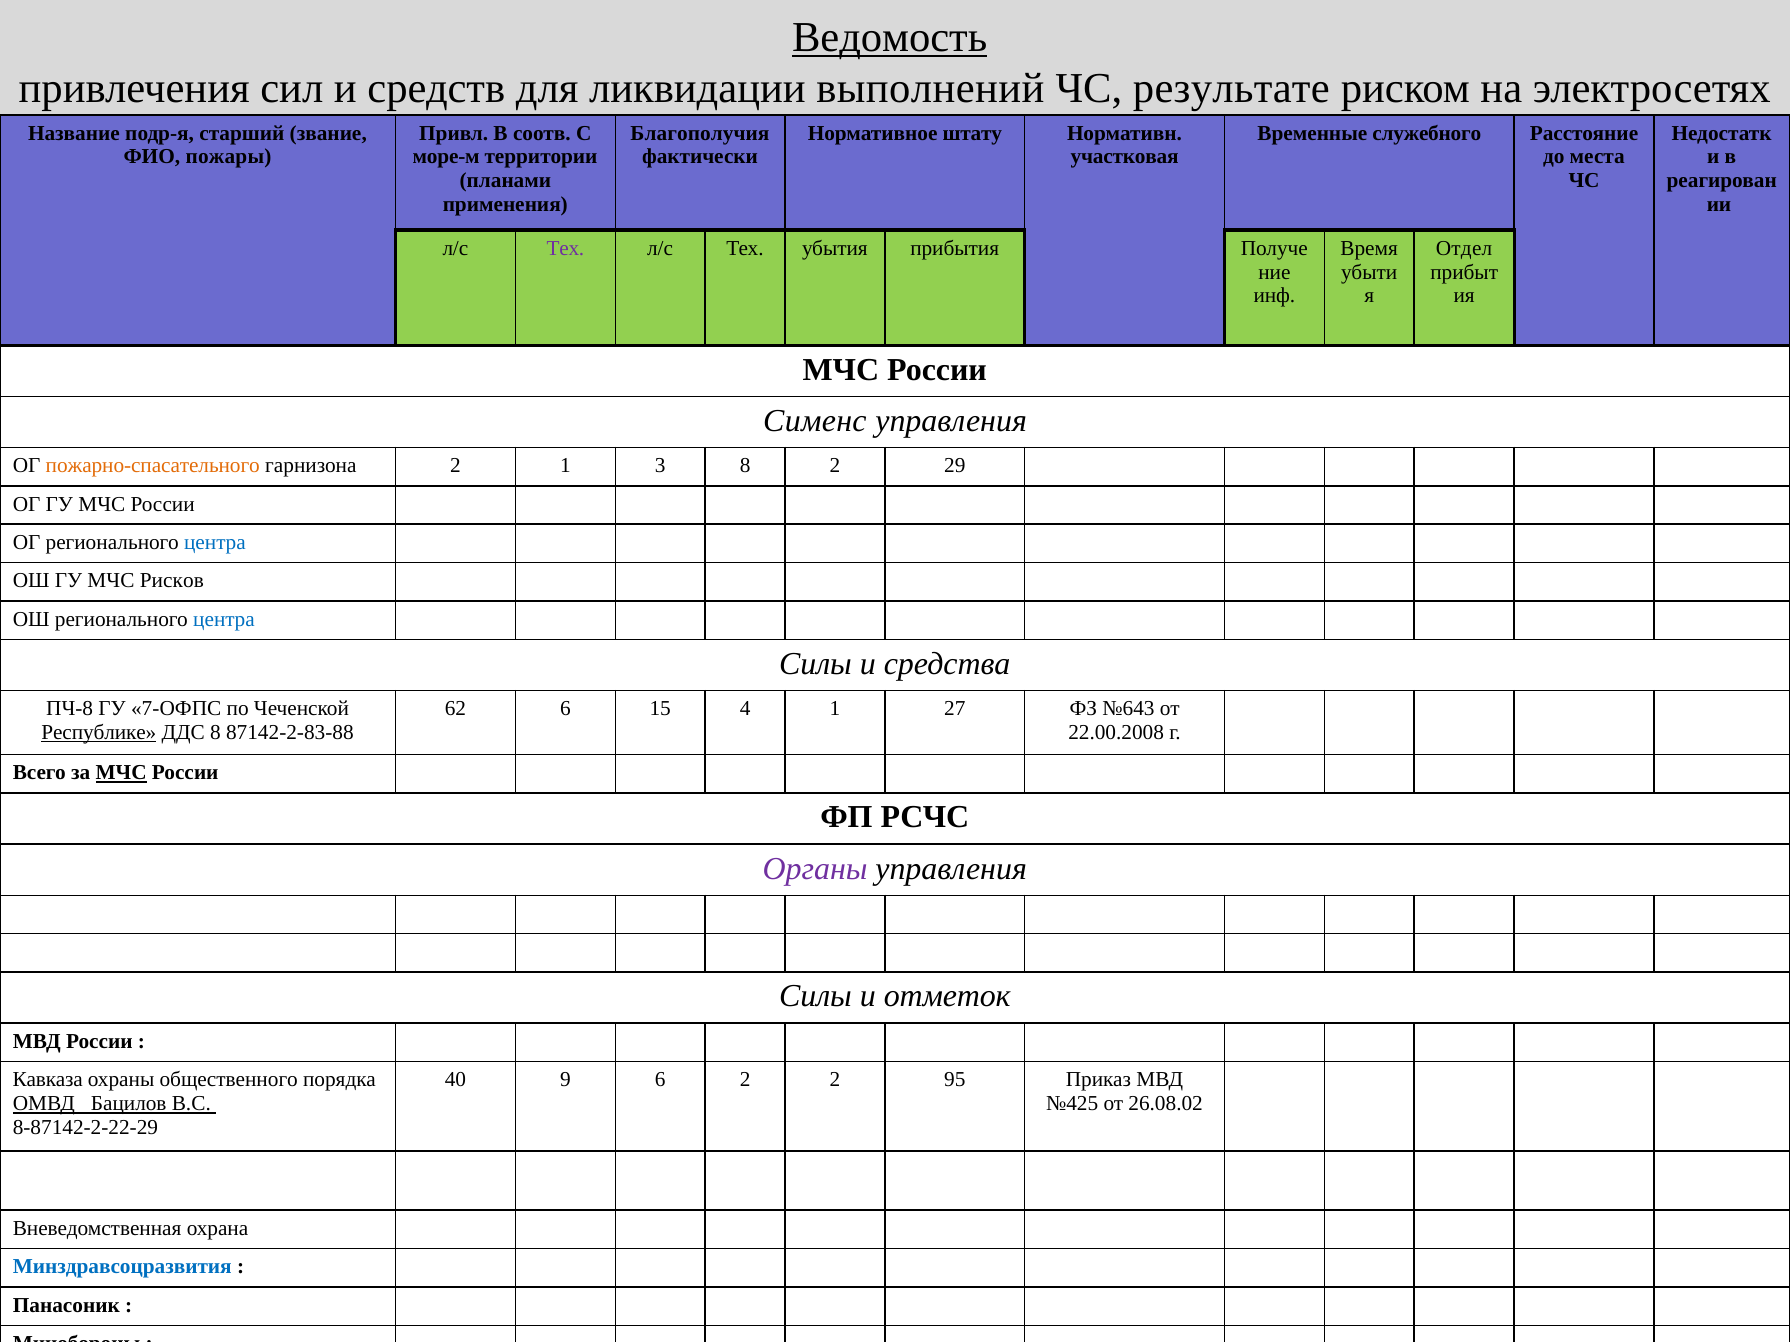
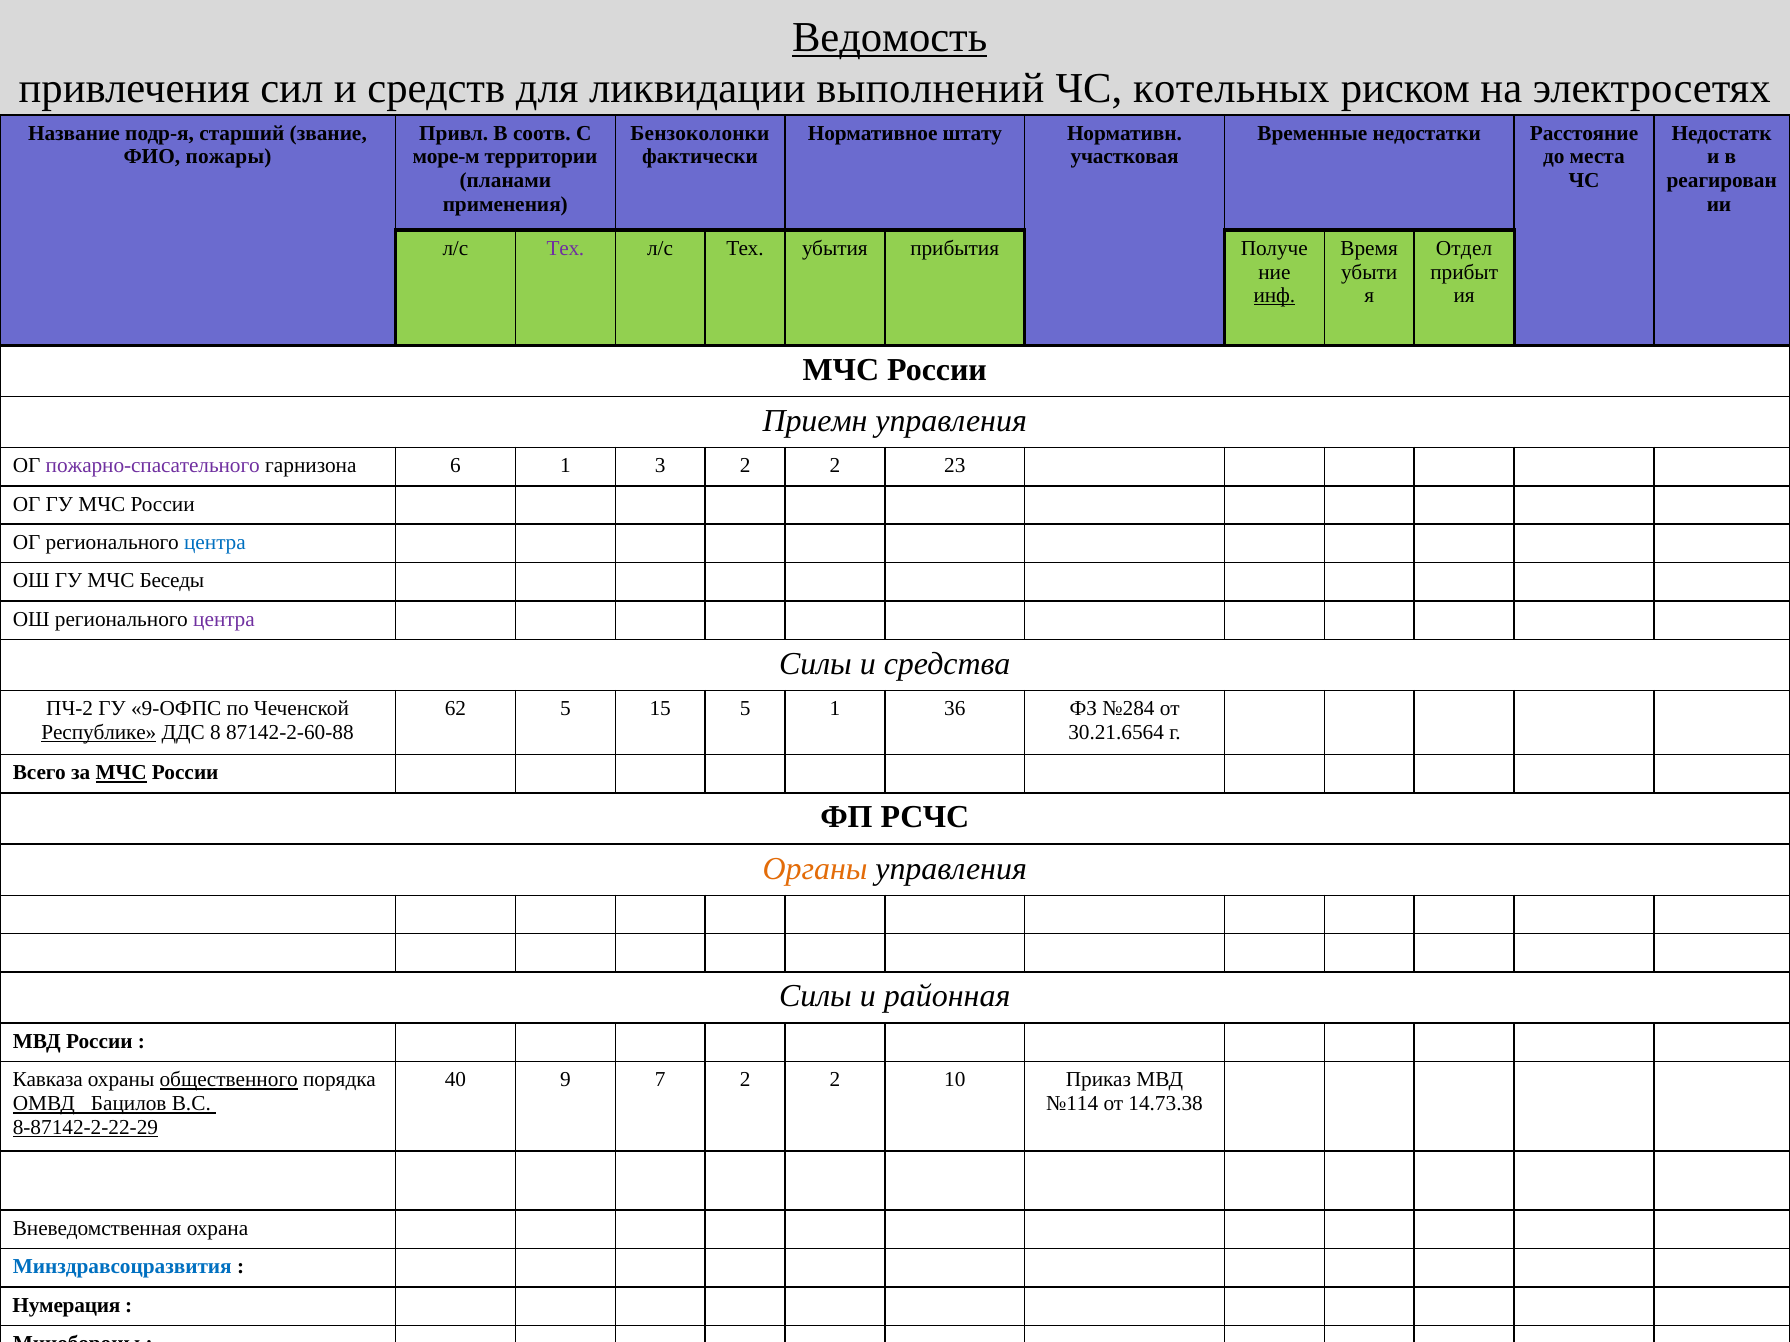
результате: результате -> котельных
Благополучия: Благополучия -> Бензоколонки
служебного: служебного -> недостатки
инф underline: none -> present
Сименс: Сименс -> Приемн
пожарно-спасательного colour: orange -> purple
гарнизона 2: 2 -> 6
3 8: 8 -> 2
29: 29 -> 23
Рисков: Рисков -> Беседы
центра at (224, 620) colour: blue -> purple
ПЧ-8: ПЧ-8 -> ПЧ-2
7-ОФПС: 7-ОФПС -> 9-ОФПС
62 6: 6 -> 5
15 4: 4 -> 5
27: 27 -> 36
№643: №643 -> №284
87142-2-83-88: 87142-2-83-88 -> 87142-2-60-88
22.00.2008: 22.00.2008 -> 30.21.6564
Органы colour: purple -> orange
отметок: отметок -> районная
общественного underline: none -> present
9 6: 6 -> 7
95: 95 -> 10
№425: №425 -> №114
26.08.02: 26.08.02 -> 14.73.38
8-87142-2-22-29 underline: none -> present
Панасоник: Панасоник -> Нумерация
